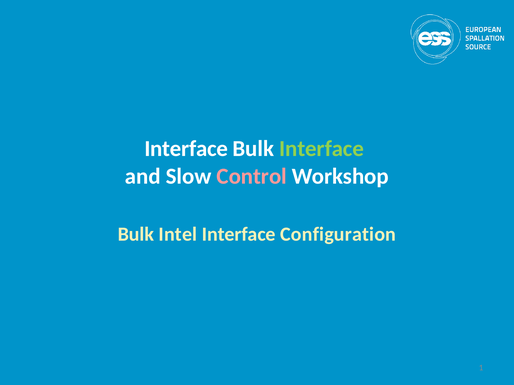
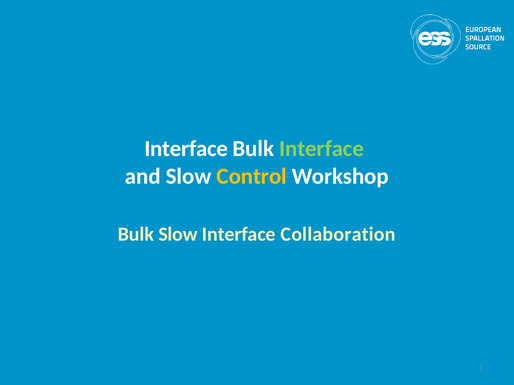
Control colour: pink -> yellow
Bulk Intel: Intel -> Slow
Configuration: Configuration -> Collaboration
